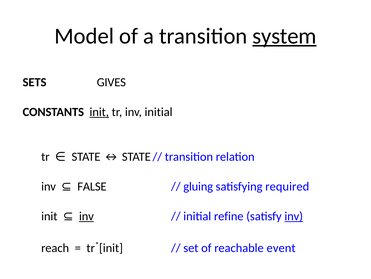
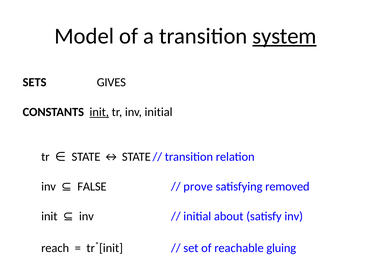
gluing: gluing -> prove
required: required -> removed
refine: refine -> about
inv at (294, 216) underline: present -> none
inv at (86, 216) underline: present -> none
event: event -> gluing
